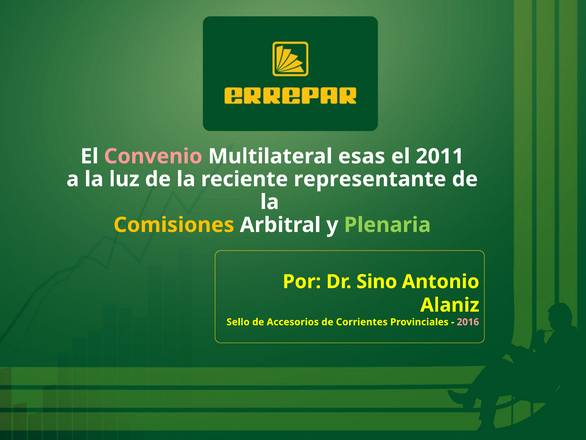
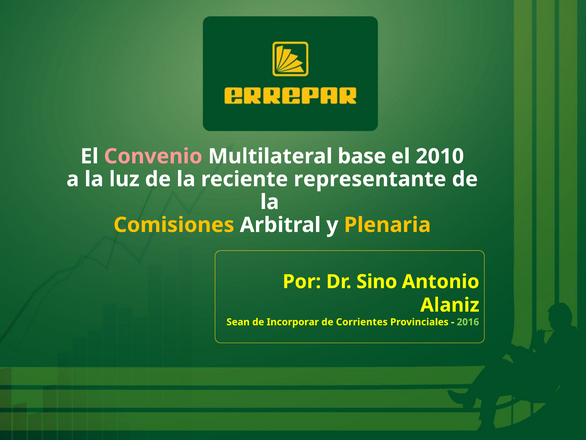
esas: esas -> base
2011: 2011 -> 2010
Plenaria colour: light green -> yellow
Sello: Sello -> Sean
Accesorios: Accesorios -> Incorporar
2016 colour: pink -> light green
